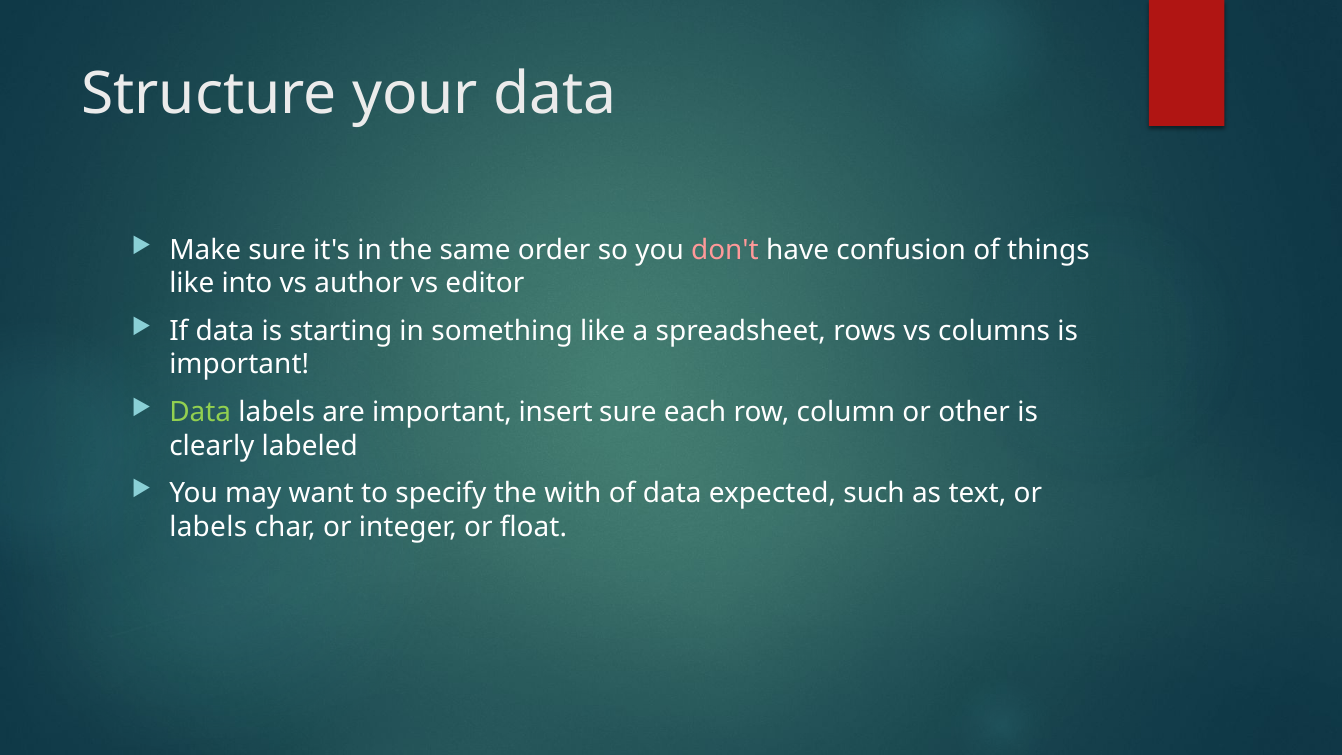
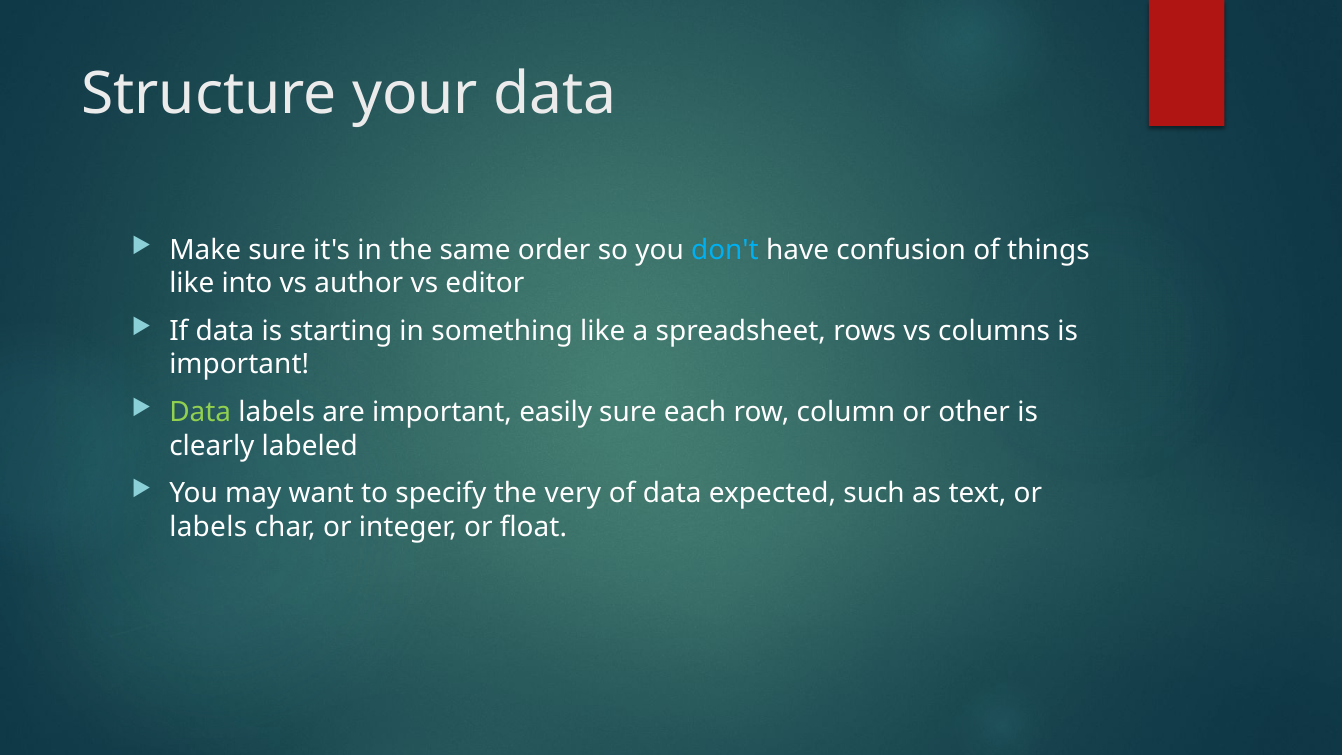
don't colour: pink -> light blue
insert: insert -> easily
with: with -> very
